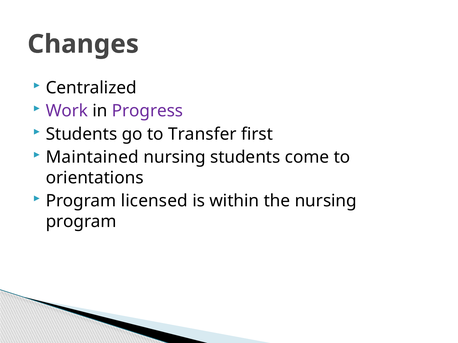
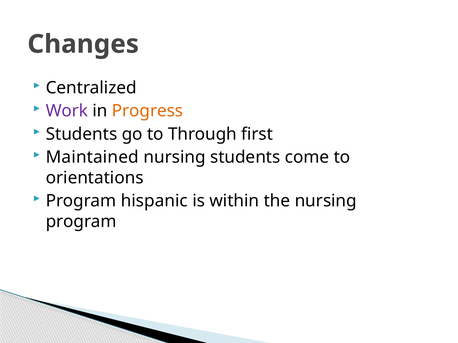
Progress colour: purple -> orange
Transfer: Transfer -> Through
licensed: licensed -> hispanic
